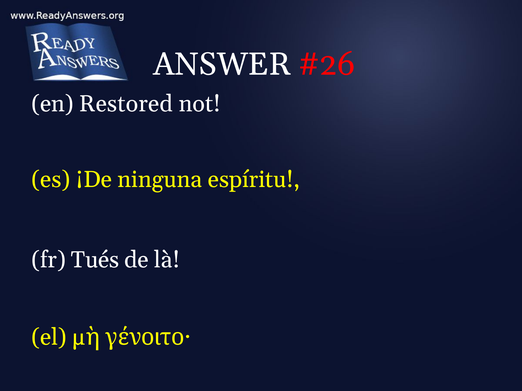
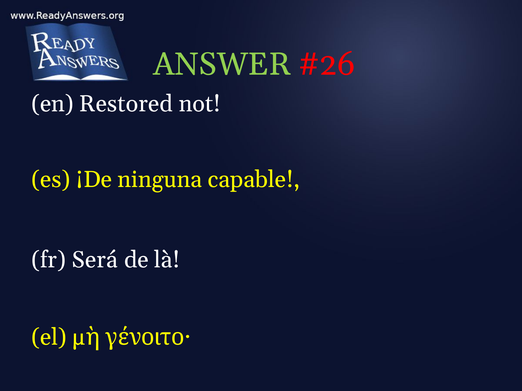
ANSWER colour: white -> light green
espíritu: espíritu -> capable
Tués: Tués -> Será
